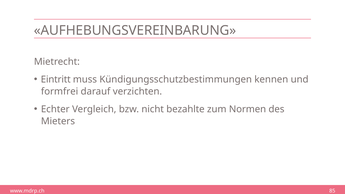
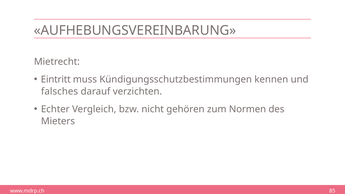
formfrei: formfrei -> falsches
bezahlte: bezahlte -> gehören
